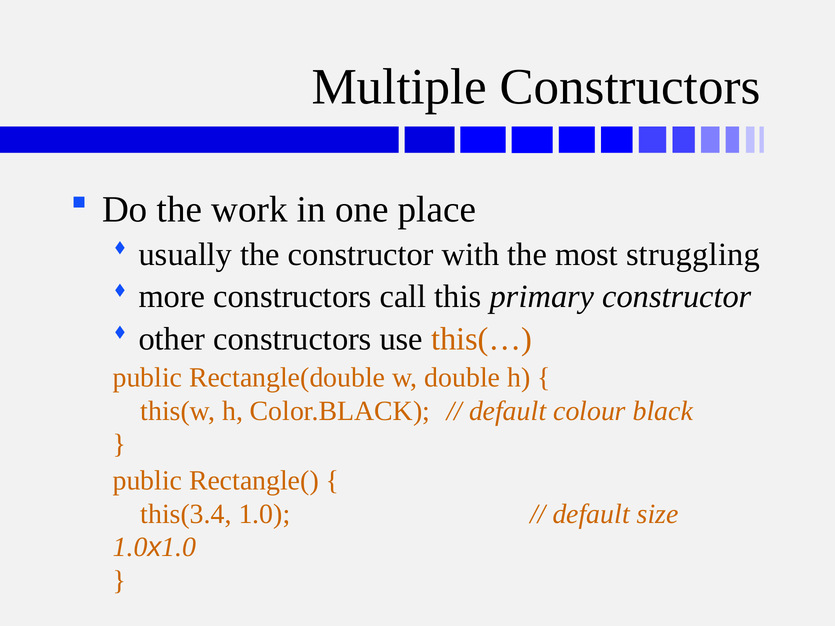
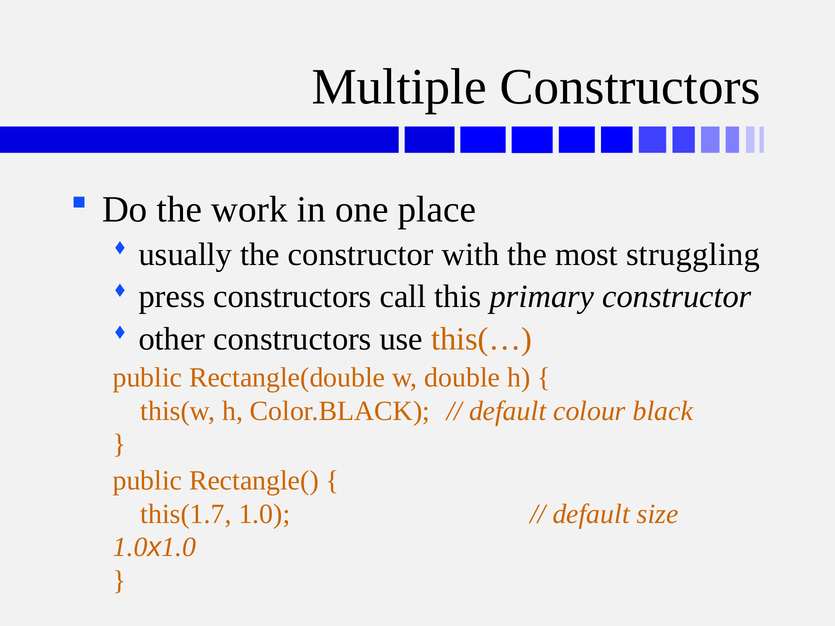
more: more -> press
this(3.4: this(3.4 -> this(1.7
